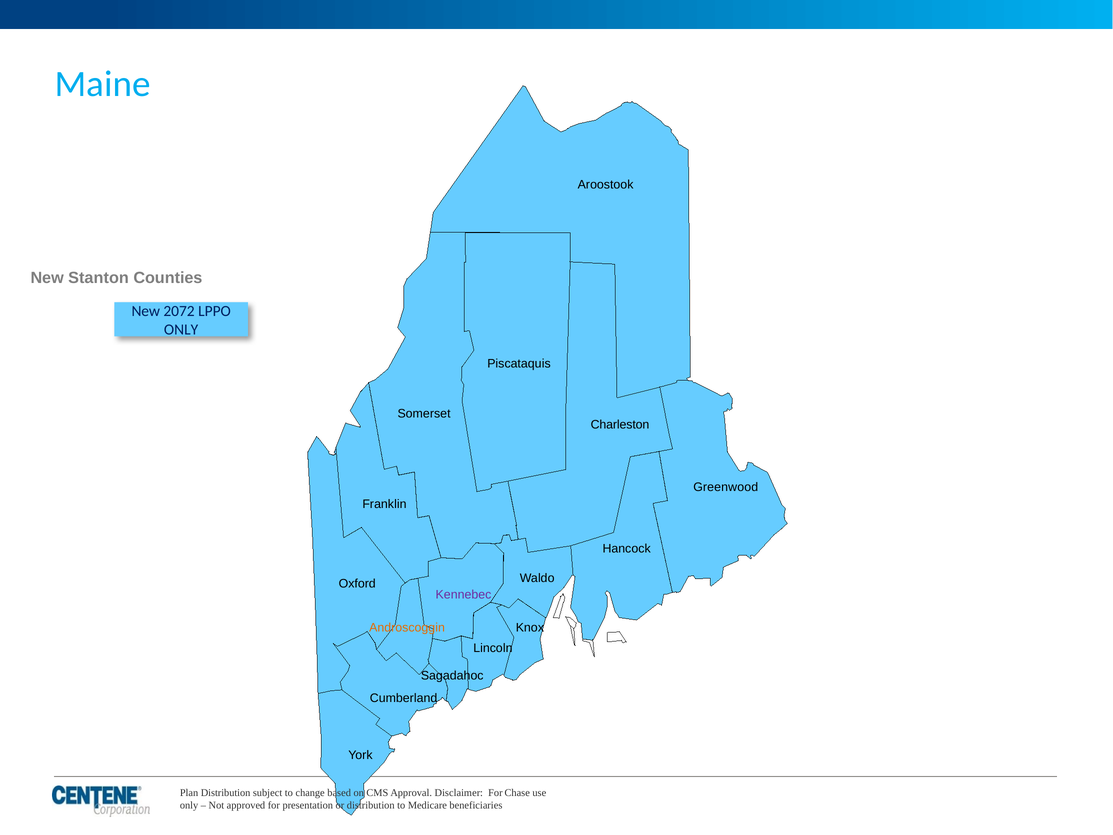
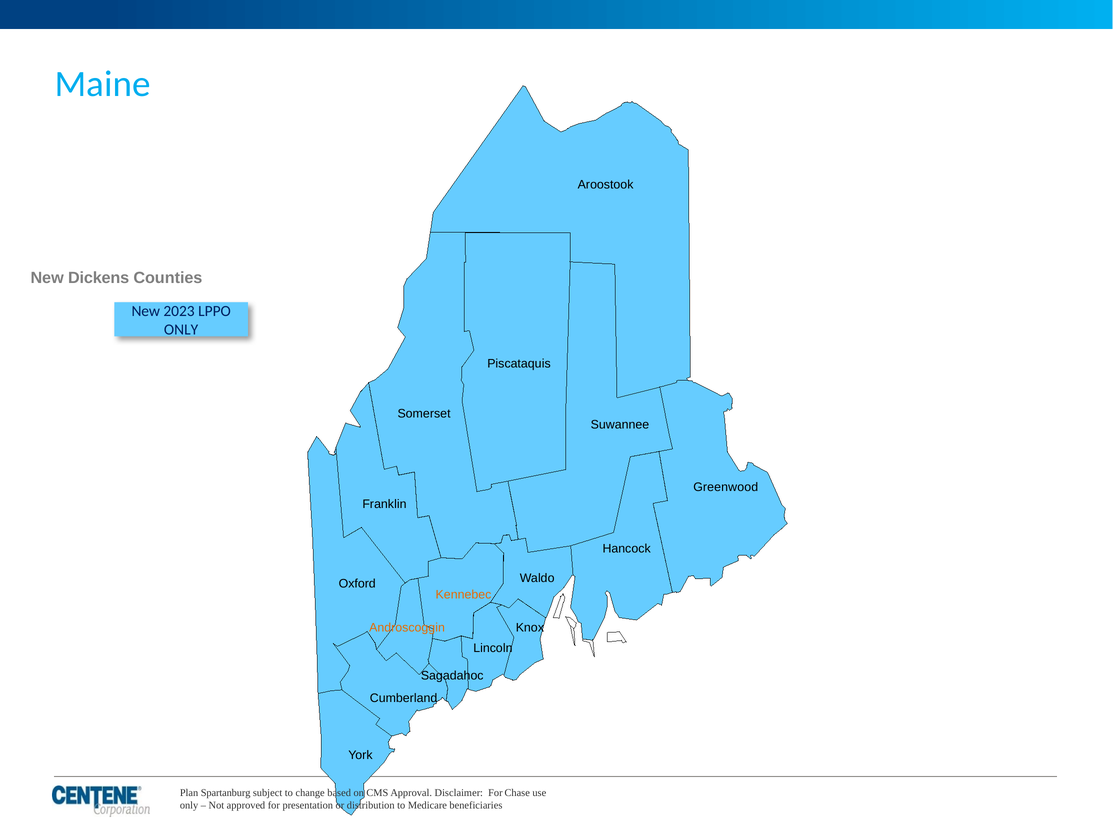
Stanton: Stanton -> Dickens
2072: 2072 -> 2023
Charleston: Charleston -> Suwannee
Kennebec colour: purple -> orange
Plan Distribution: Distribution -> Spartanburg
